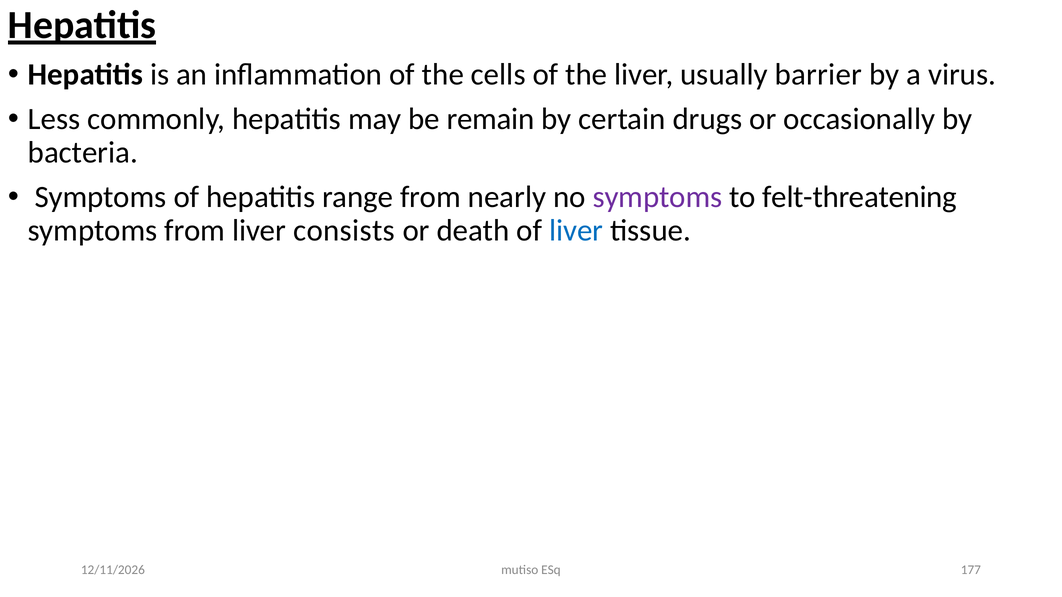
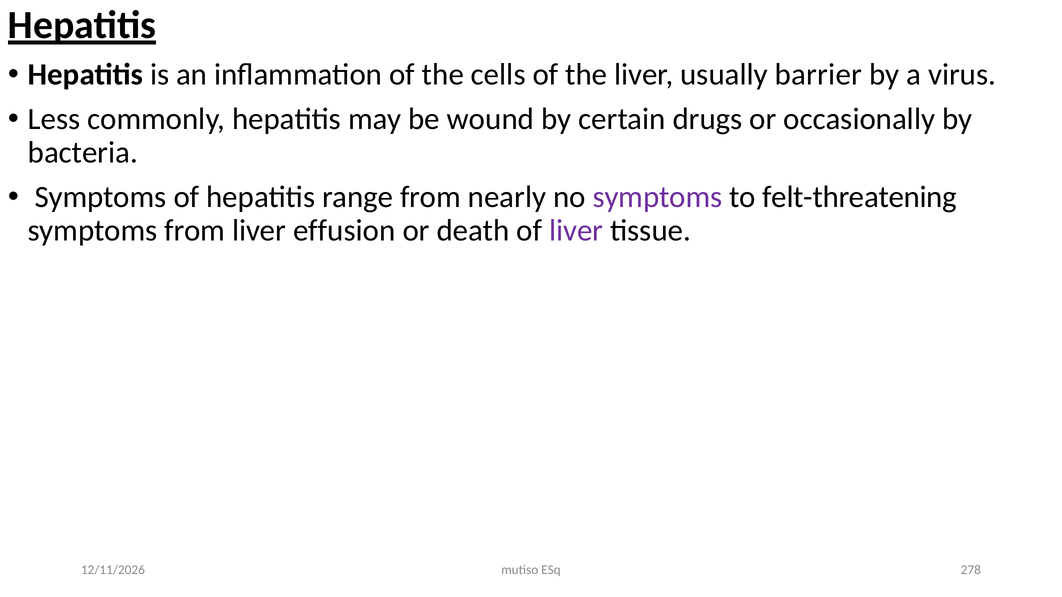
remain: remain -> wound
consists: consists -> effusion
liver at (576, 231) colour: blue -> purple
177: 177 -> 278
